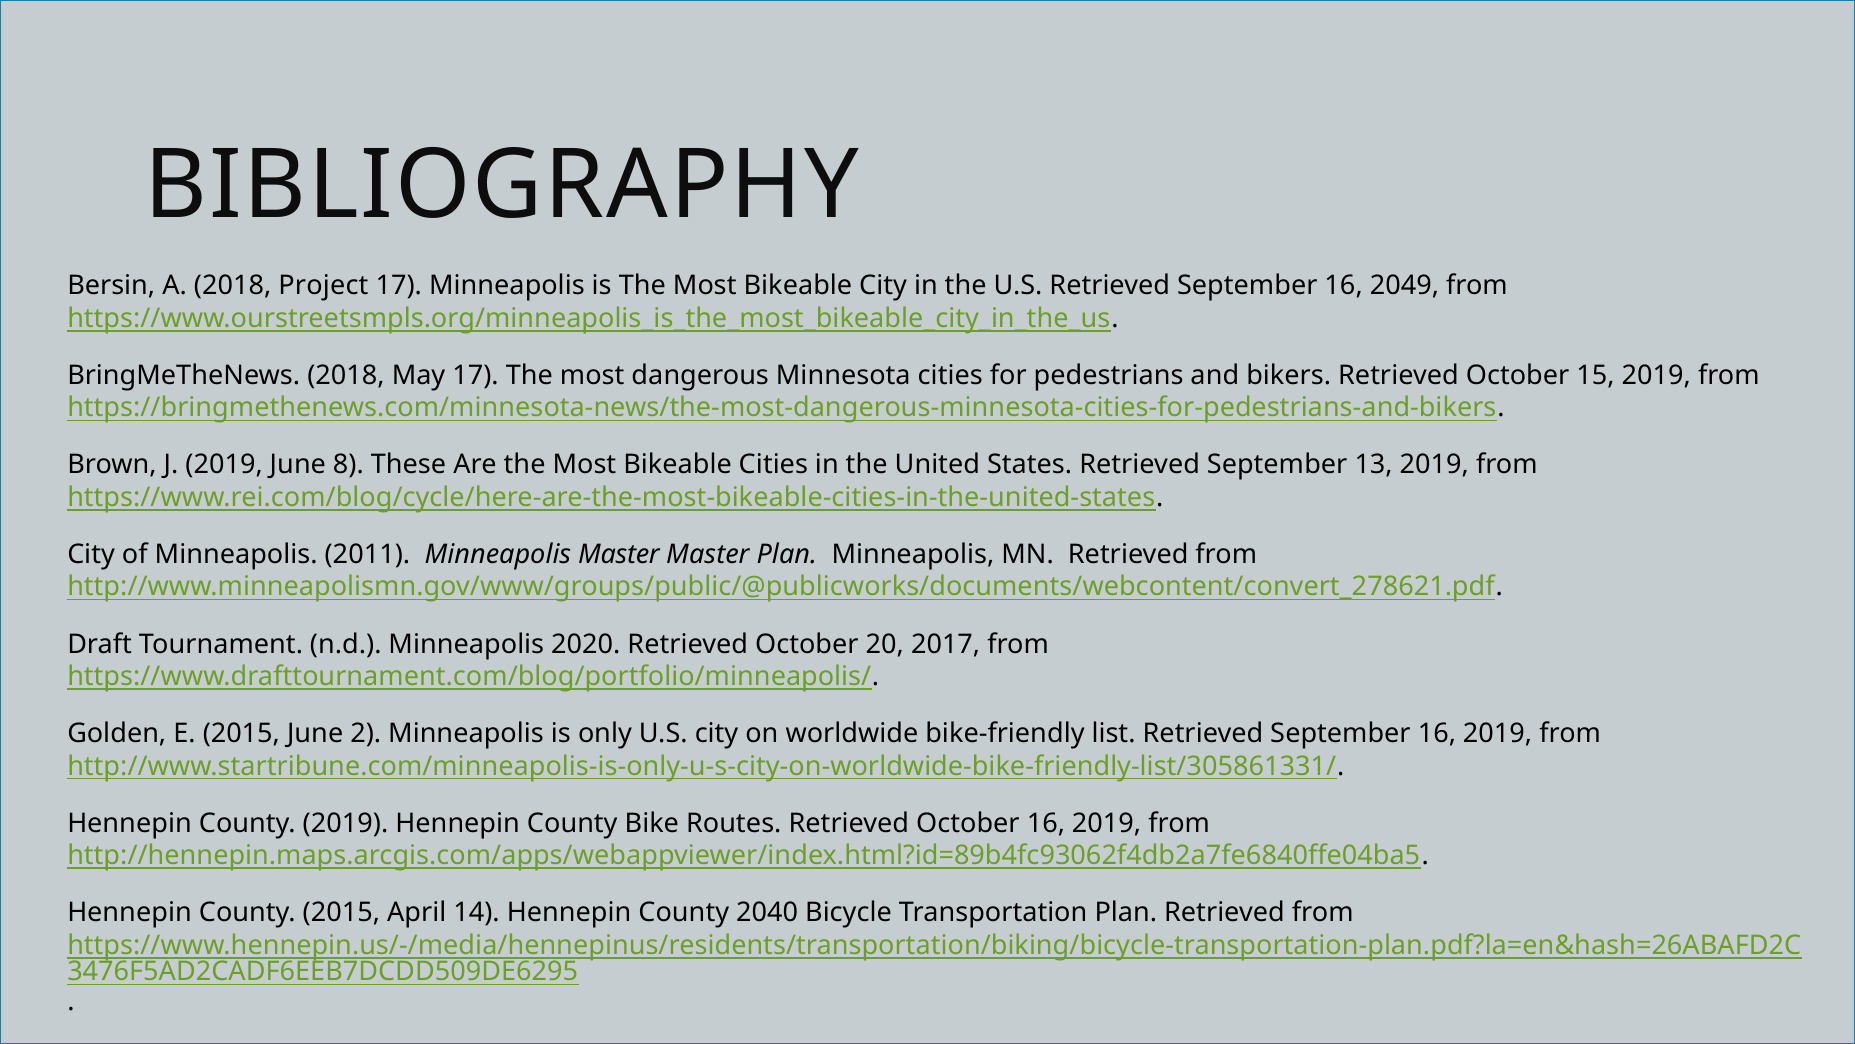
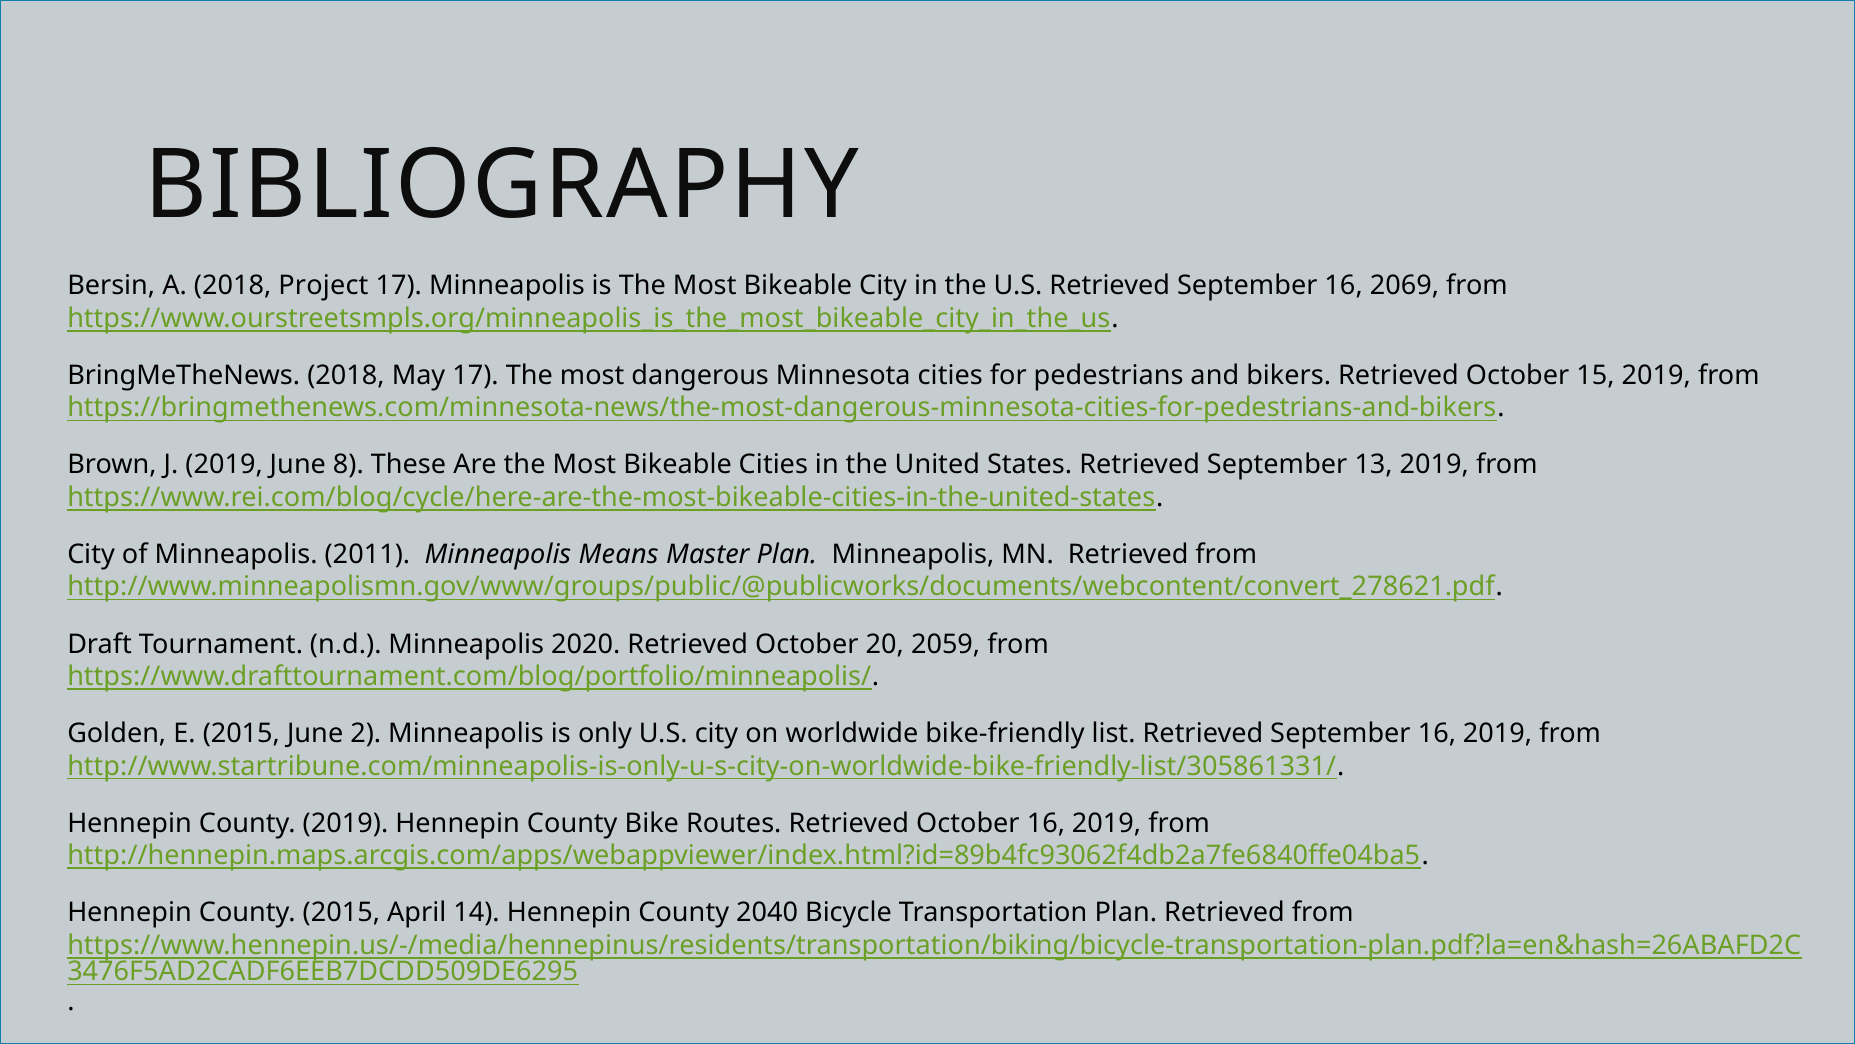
2049: 2049 -> 2069
Minneapolis Master: Master -> Means
2017: 2017 -> 2059
